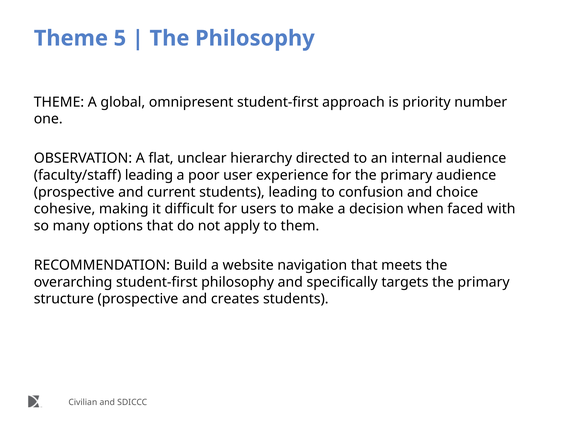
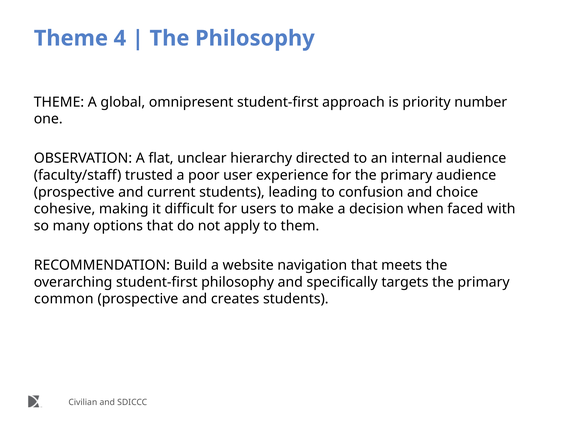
5: 5 -> 4
faculty/staff leading: leading -> trusted
structure: structure -> common
